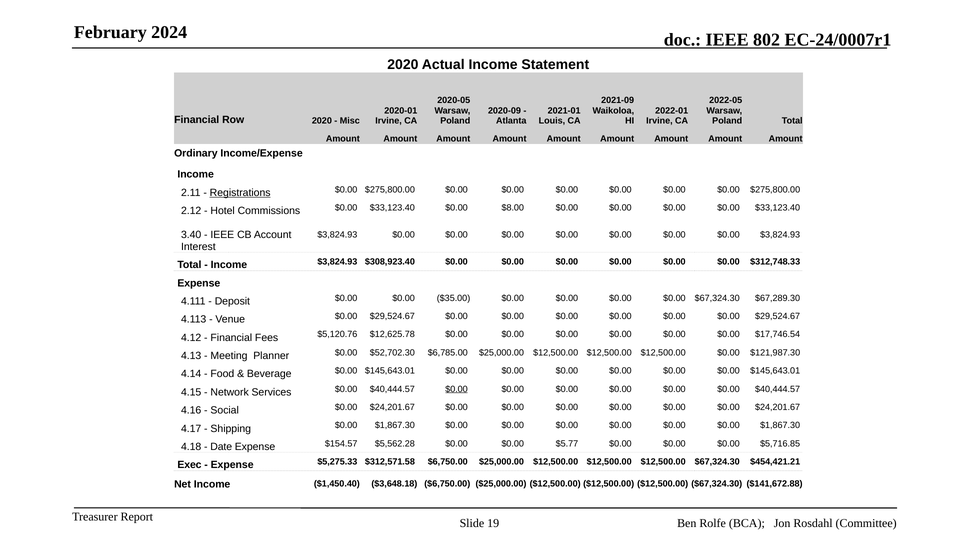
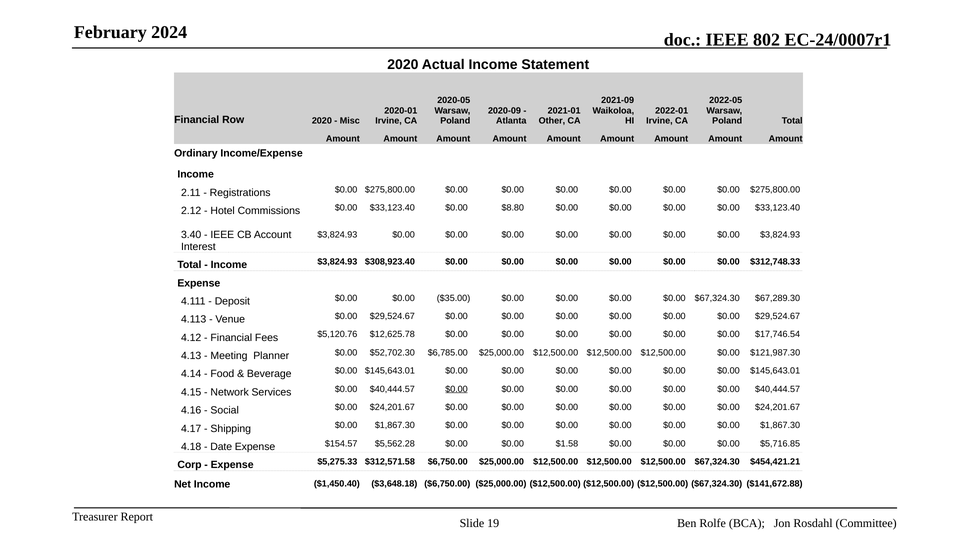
Louis: Louis -> Other
Registrations underline: present -> none
$8.00: $8.00 -> $8.80
$5.77: $5.77 -> $1.58
Exec: Exec -> Corp
